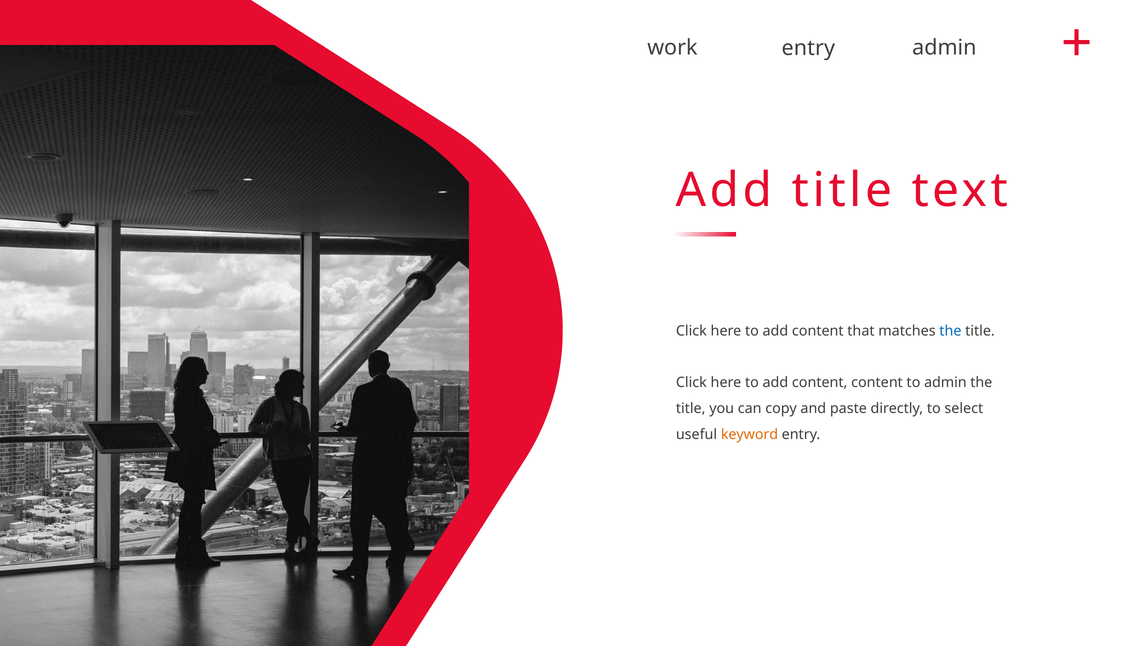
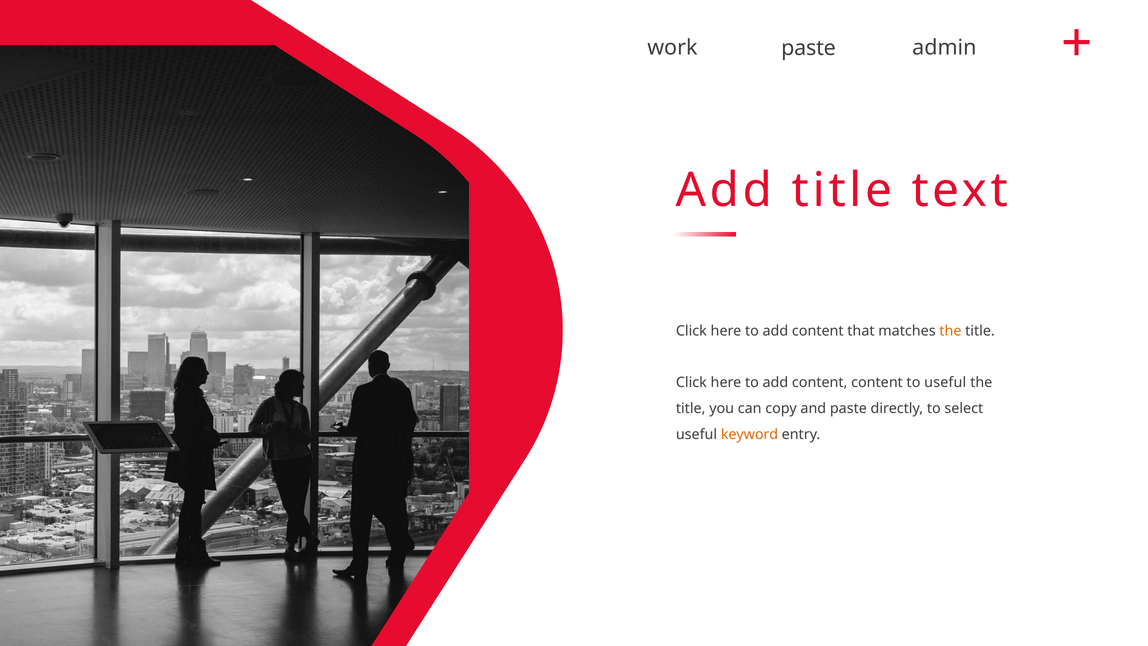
work entry: entry -> paste
the at (950, 331) colour: blue -> orange
to admin: admin -> useful
